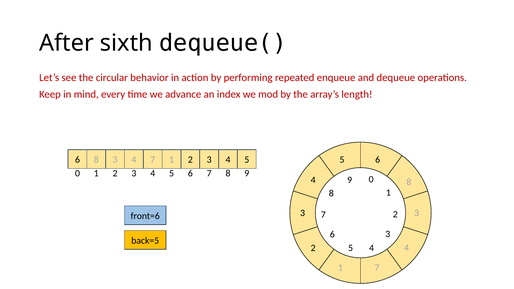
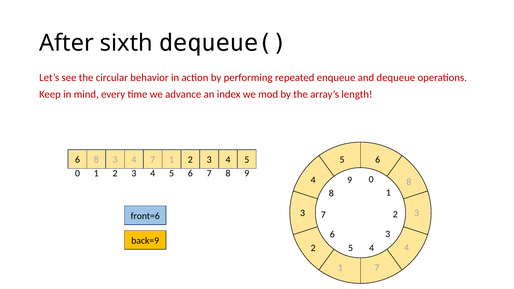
back=5: back=5 -> back=9
